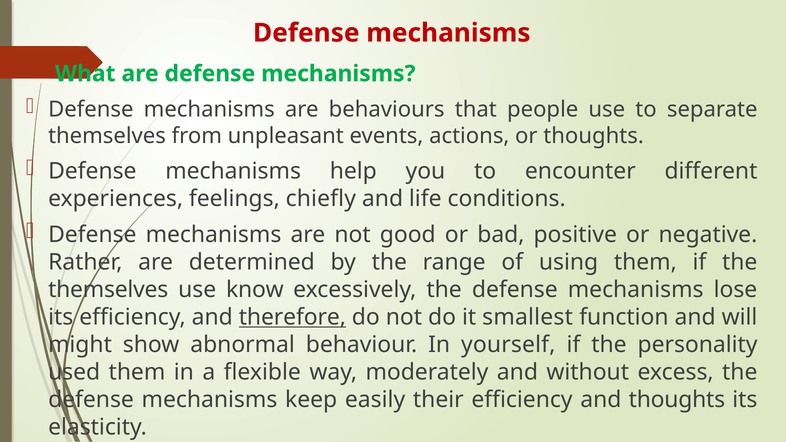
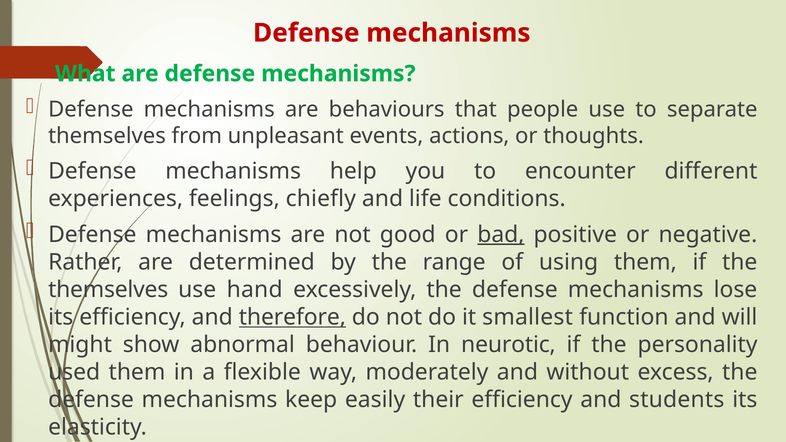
bad underline: none -> present
know: know -> hand
yourself: yourself -> neurotic
and thoughts: thoughts -> students
